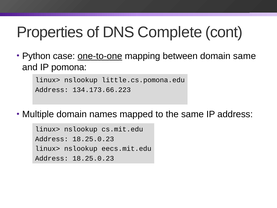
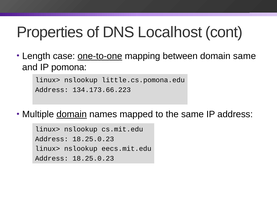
Complete: Complete -> Localhost
Python: Python -> Length
domain at (72, 114) underline: none -> present
